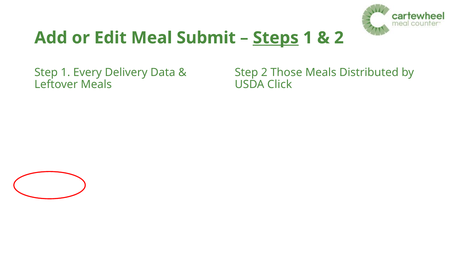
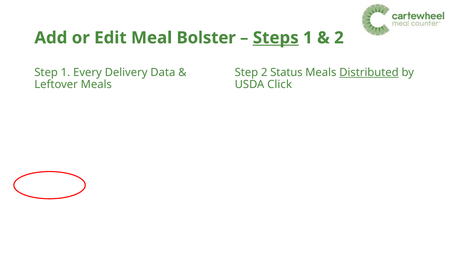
Submit: Submit -> Bolster
Those: Those -> Status
Distributed underline: none -> present
